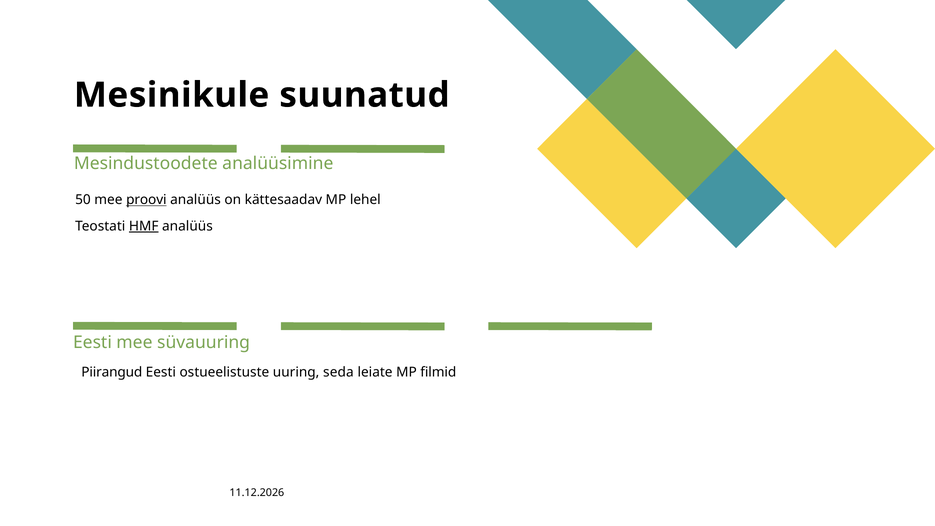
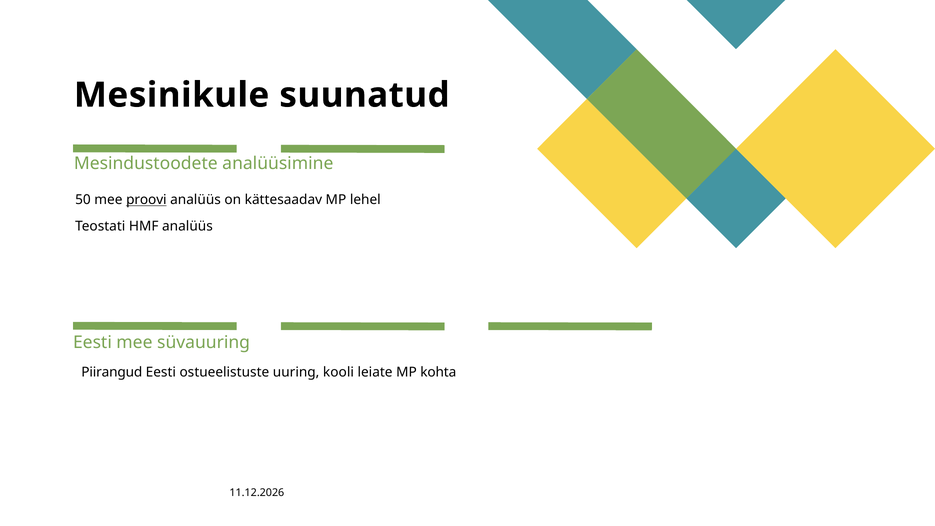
HMF underline: present -> none
seda: seda -> kooli
filmid: filmid -> kohta
